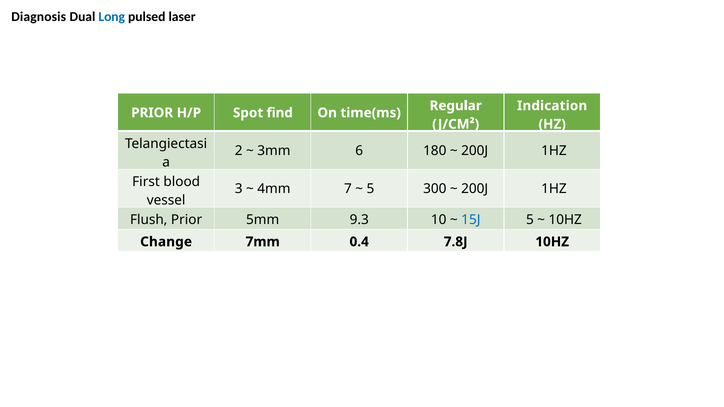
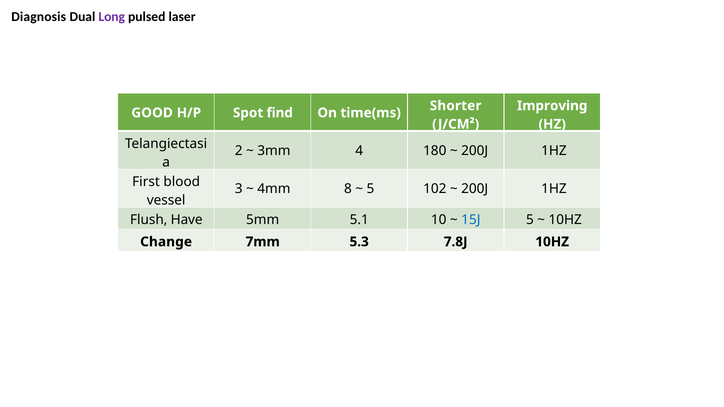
Long colour: blue -> purple
Regular: Regular -> Shorter
Indication: Indication -> Improving
PRIOR at (152, 113): PRIOR -> GOOD
6: 6 -> 4
7: 7 -> 8
300: 300 -> 102
Flush Prior: Prior -> Have
9.3: 9.3 -> 5.1
0.4: 0.4 -> 5.3
